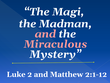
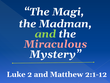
and at (45, 34) colour: pink -> light green
